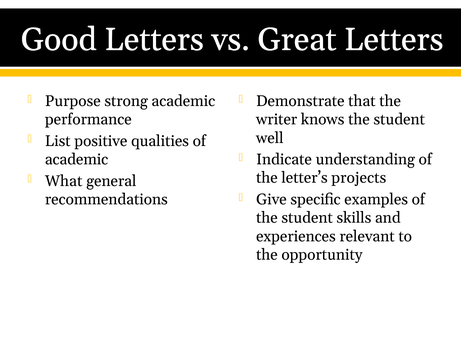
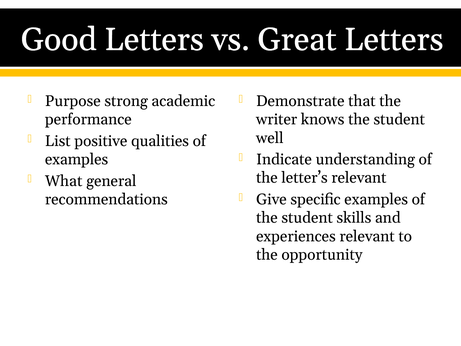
academic at (77, 159): academic -> examples
letter’s projects: projects -> relevant
